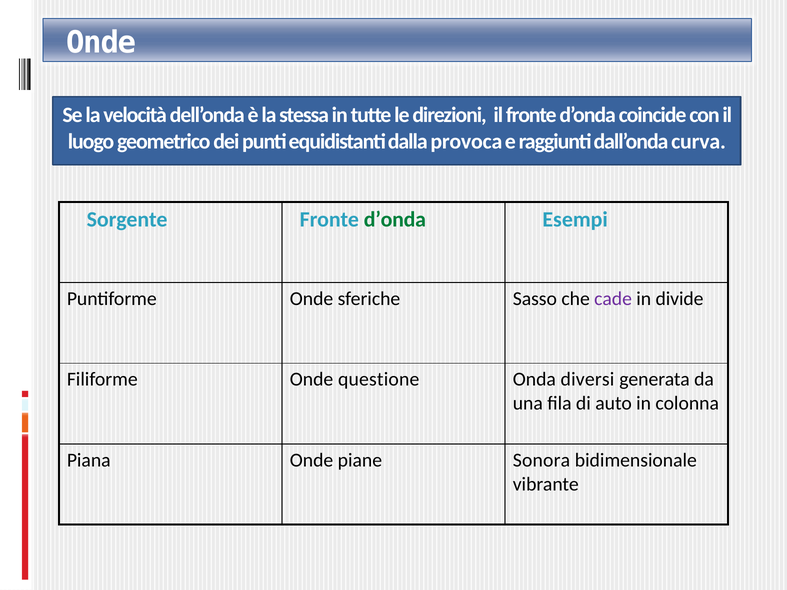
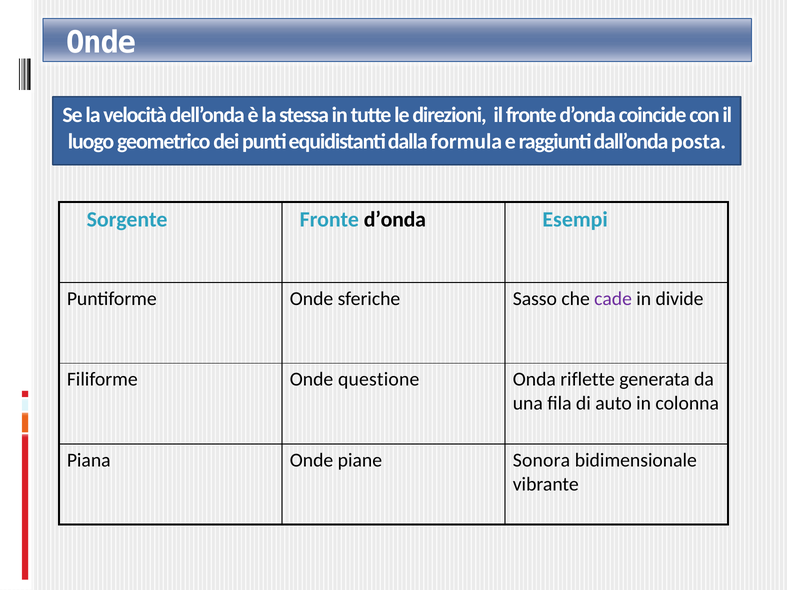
provoca: provoca -> formula
curva: curva -> posta
d’onda at (395, 220) colour: green -> black
diversi: diversi -> riflette
